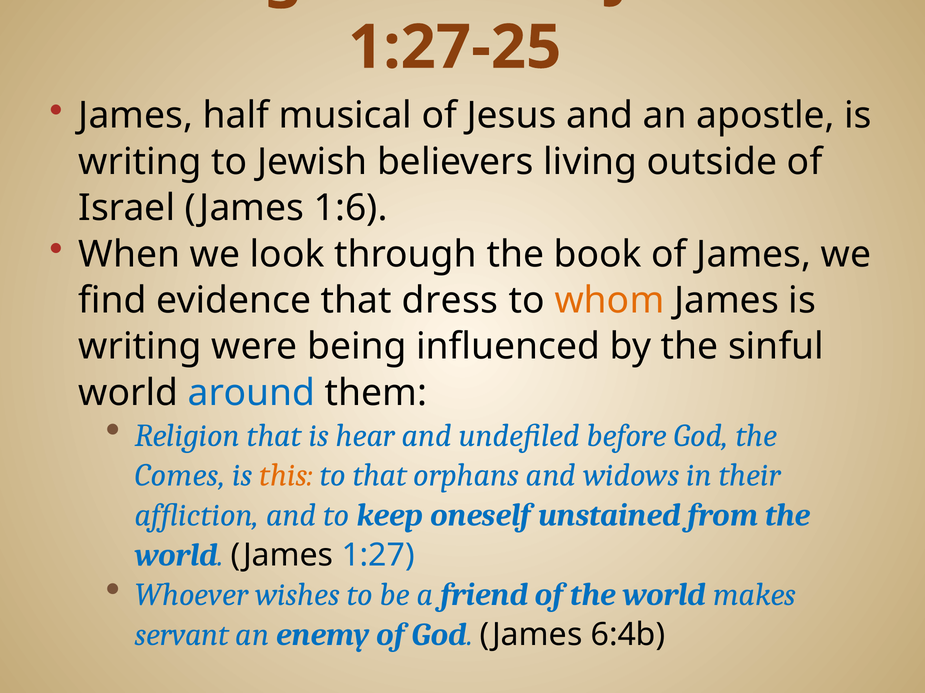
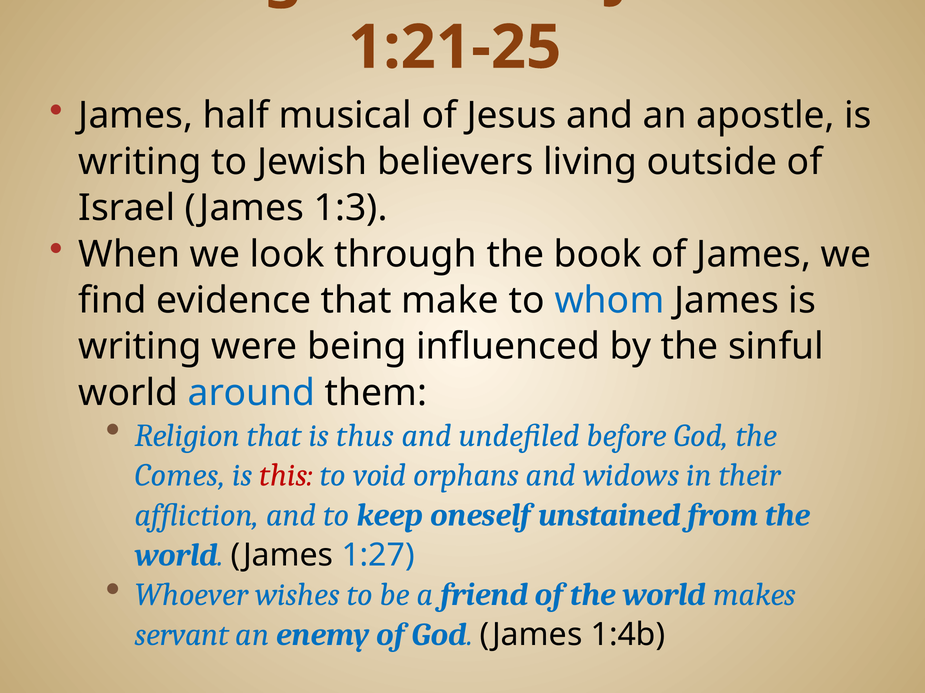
1:27-25: 1:27-25 -> 1:21-25
1:6: 1:6 -> 1:3
dress: dress -> make
whom colour: orange -> blue
hear: hear -> thus
this colour: orange -> red
to that: that -> void
6:4b: 6:4b -> 1:4b
